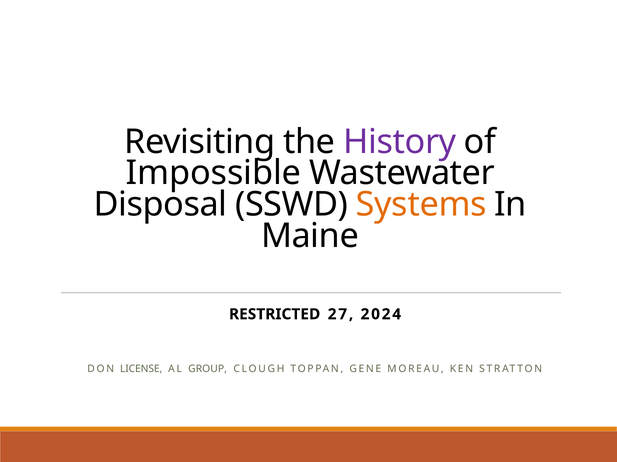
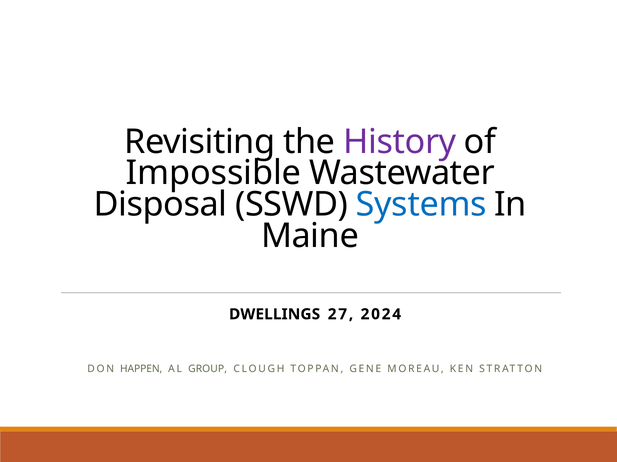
Systems colour: orange -> blue
RESTRICTED: RESTRICTED -> DWELLINGS
LICENSE: LICENSE -> HAPPEN
